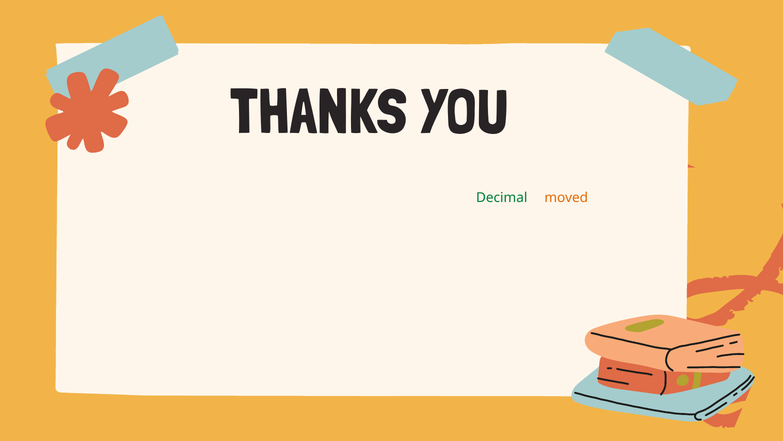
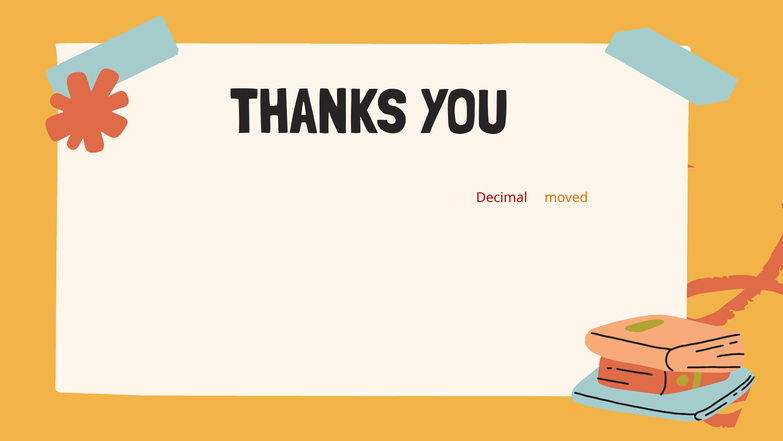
Decimal at (502, 198) colour: green -> red
